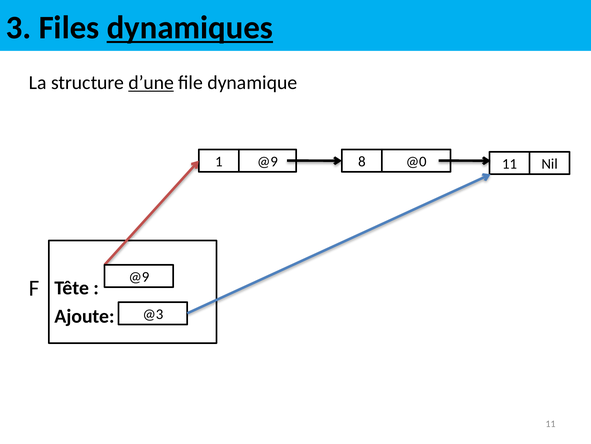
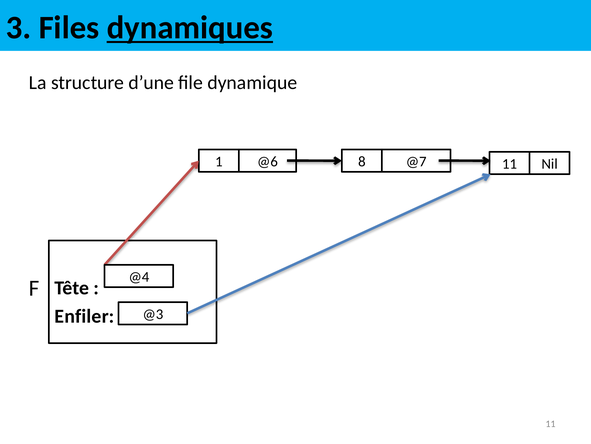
d’une underline: present -> none
1 @9: @9 -> @6
@0: @0 -> @7
@9 at (139, 277): @9 -> @4
Ajoute: Ajoute -> Enfiler
